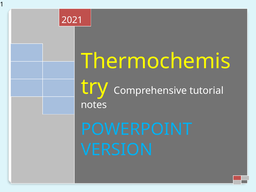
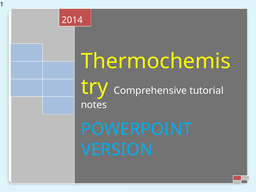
2021: 2021 -> 2014
